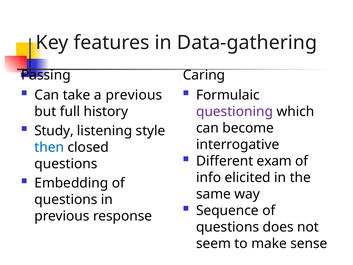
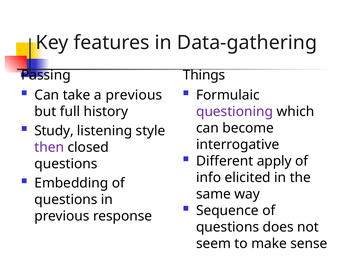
Caring: Caring -> Things
then colour: blue -> purple
exam: exam -> apply
